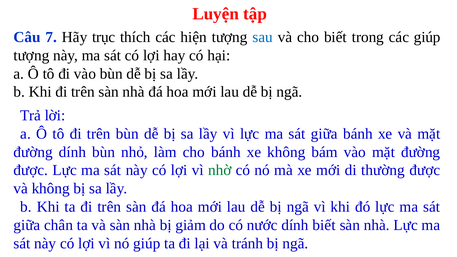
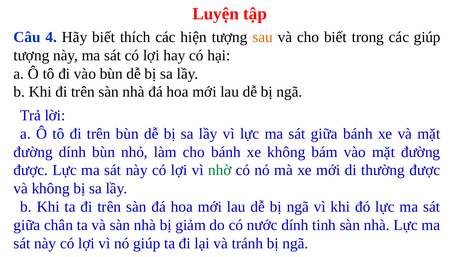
7: 7 -> 4
Hãy trục: trục -> biết
sau colour: blue -> orange
dính biết: biết -> tinh
